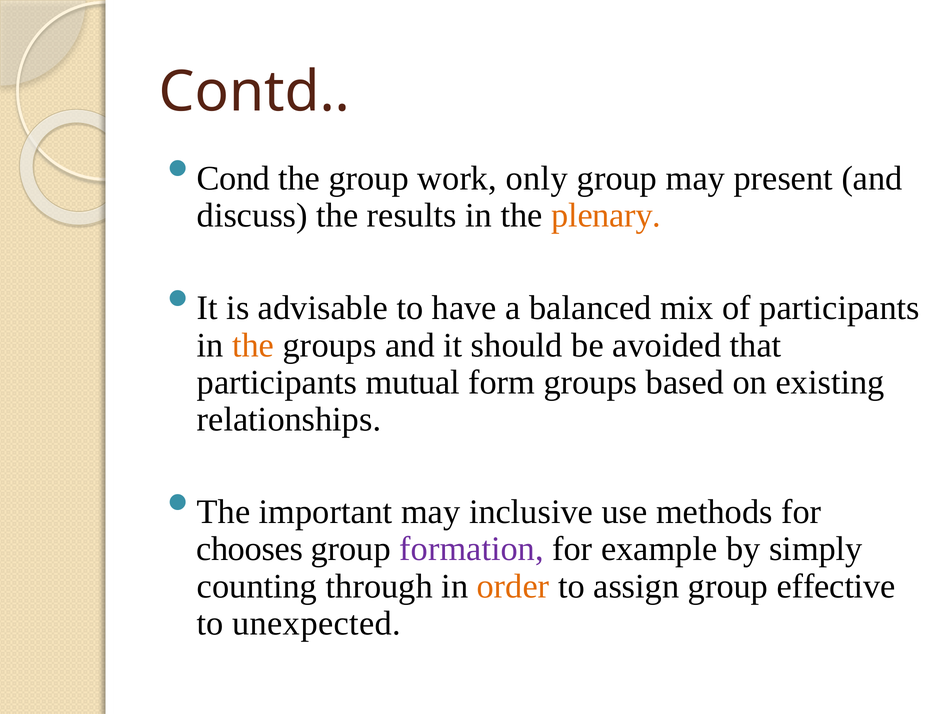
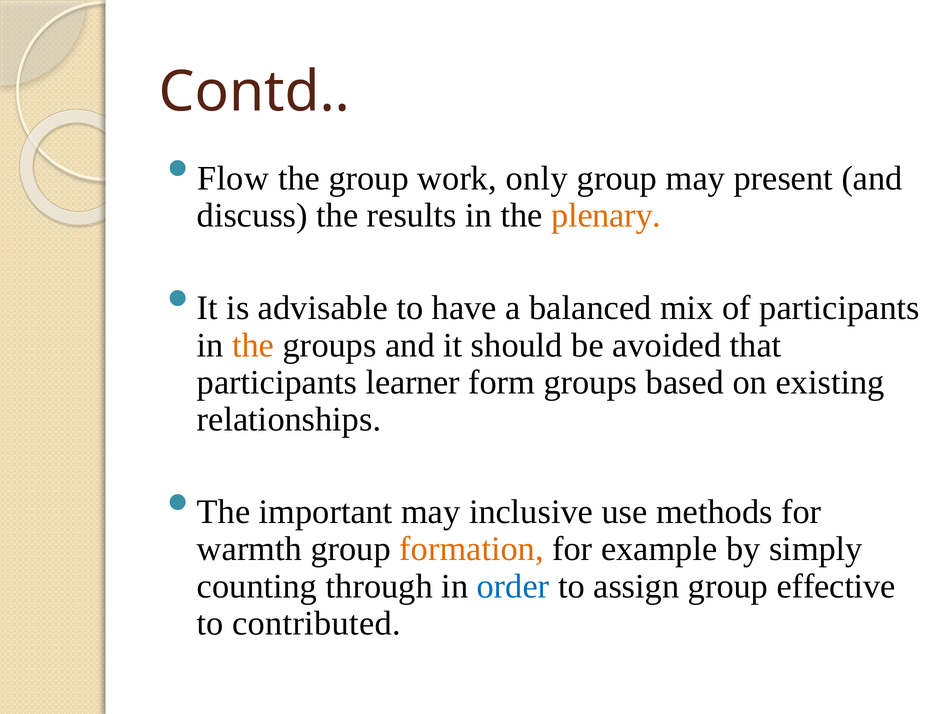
Cond: Cond -> Flow
mutual: mutual -> learner
chooses: chooses -> warmth
formation colour: purple -> orange
order colour: orange -> blue
unexpected: unexpected -> contributed
